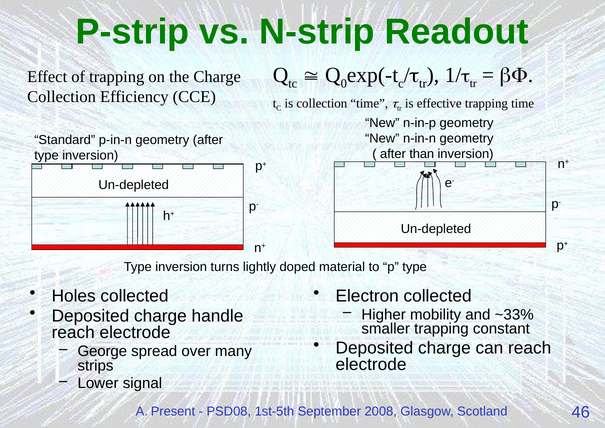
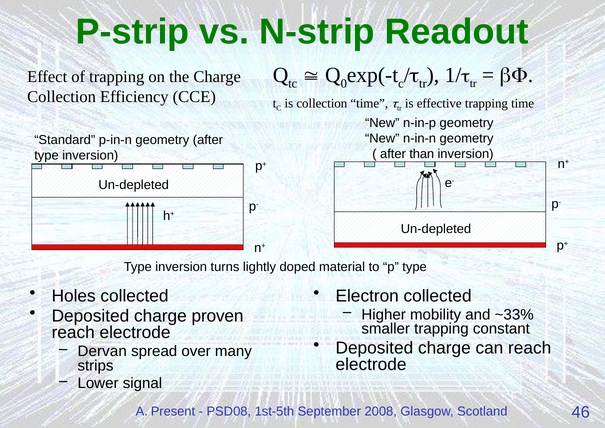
handle: handle -> proven
George: George -> Dervan
